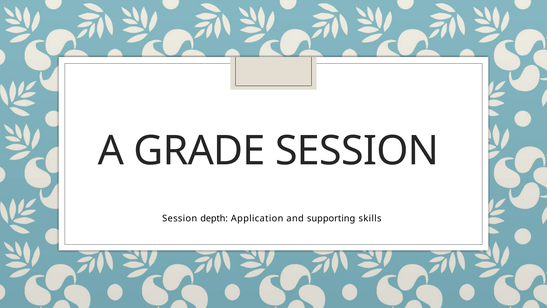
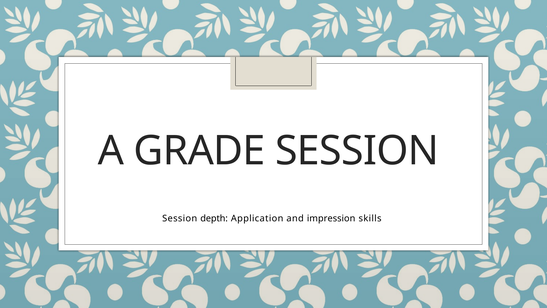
supporting: supporting -> impression
